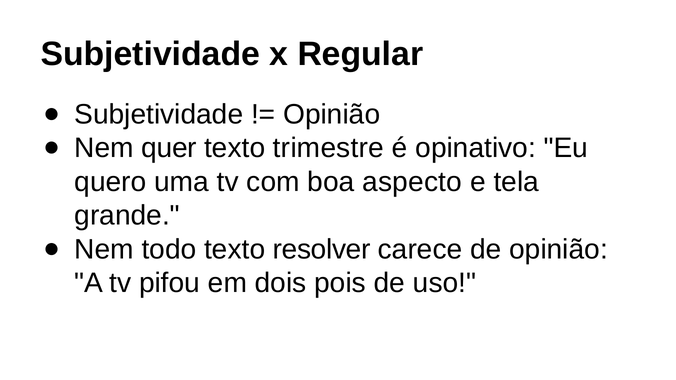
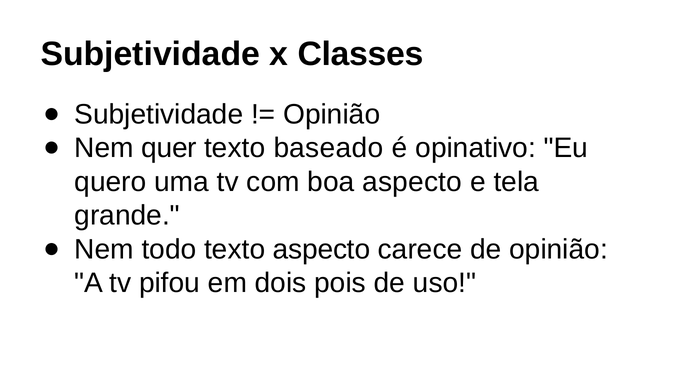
Regular: Regular -> Classes
trimestre: trimestre -> baseado
texto resolver: resolver -> aspecto
